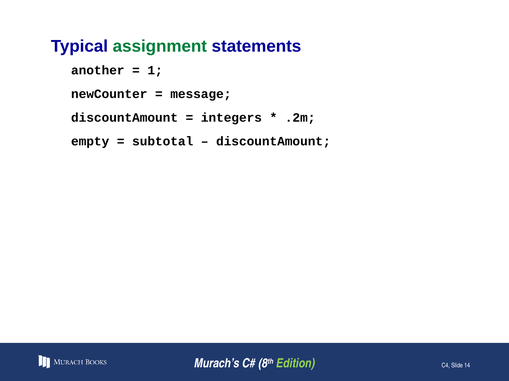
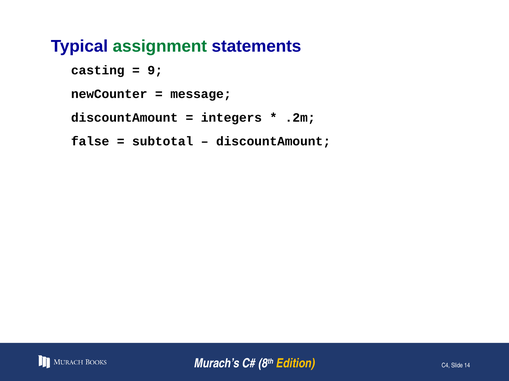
another: another -> casting
1: 1 -> 9
empty: empty -> false
Edition colour: light green -> yellow
